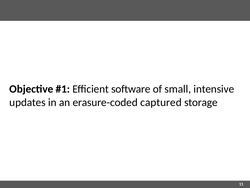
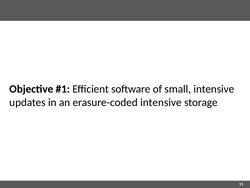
erasure-coded captured: captured -> intensive
